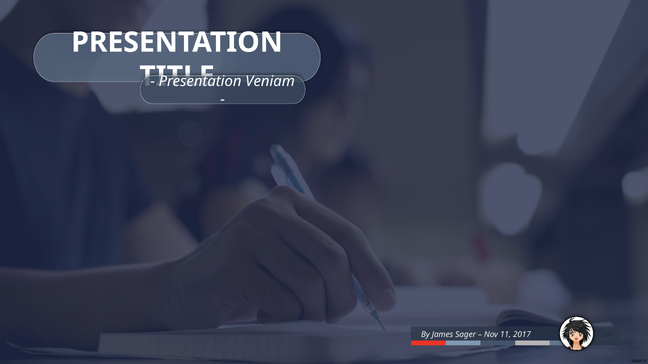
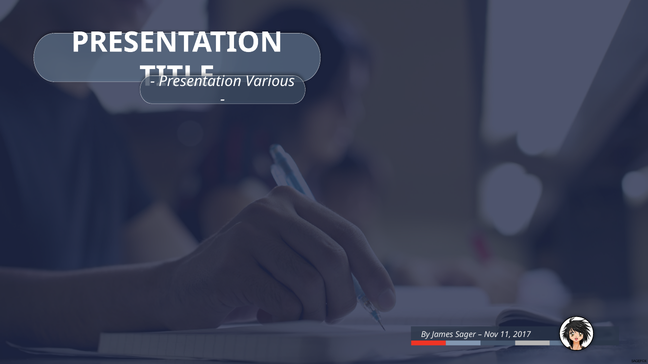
Veniam: Veniam -> Various
